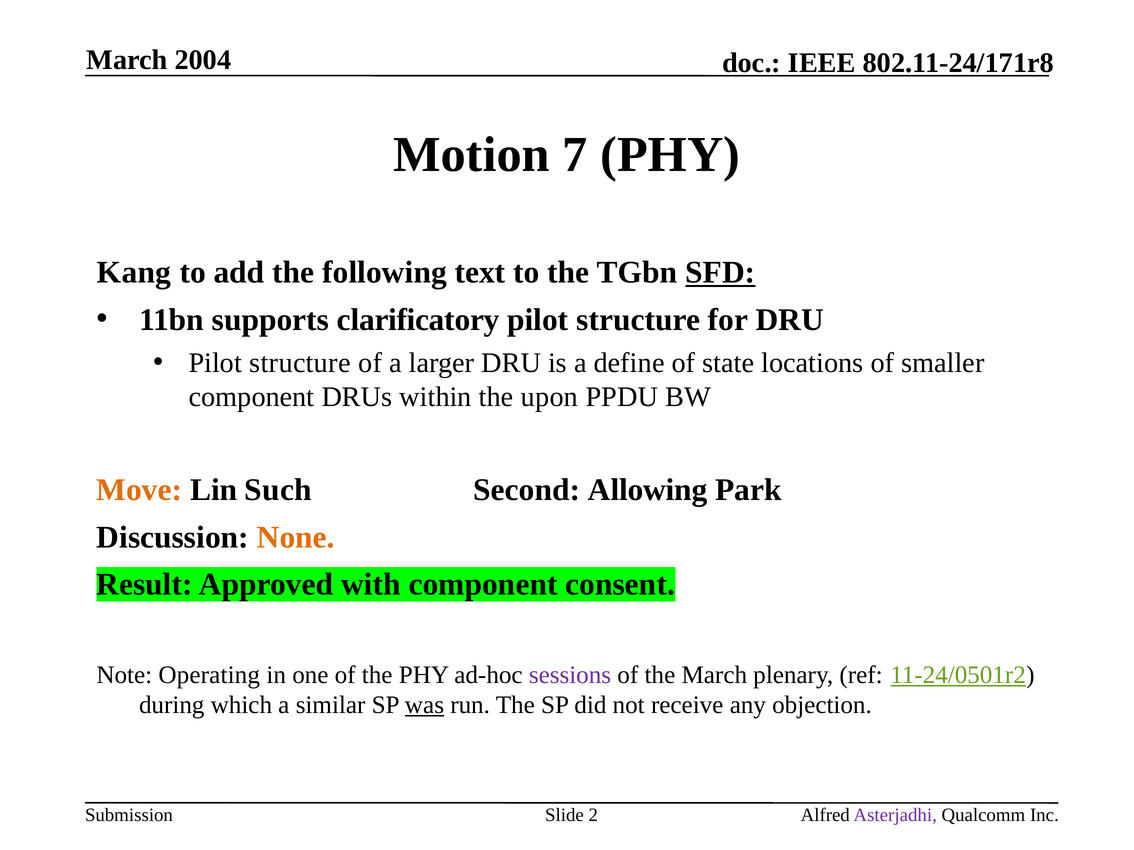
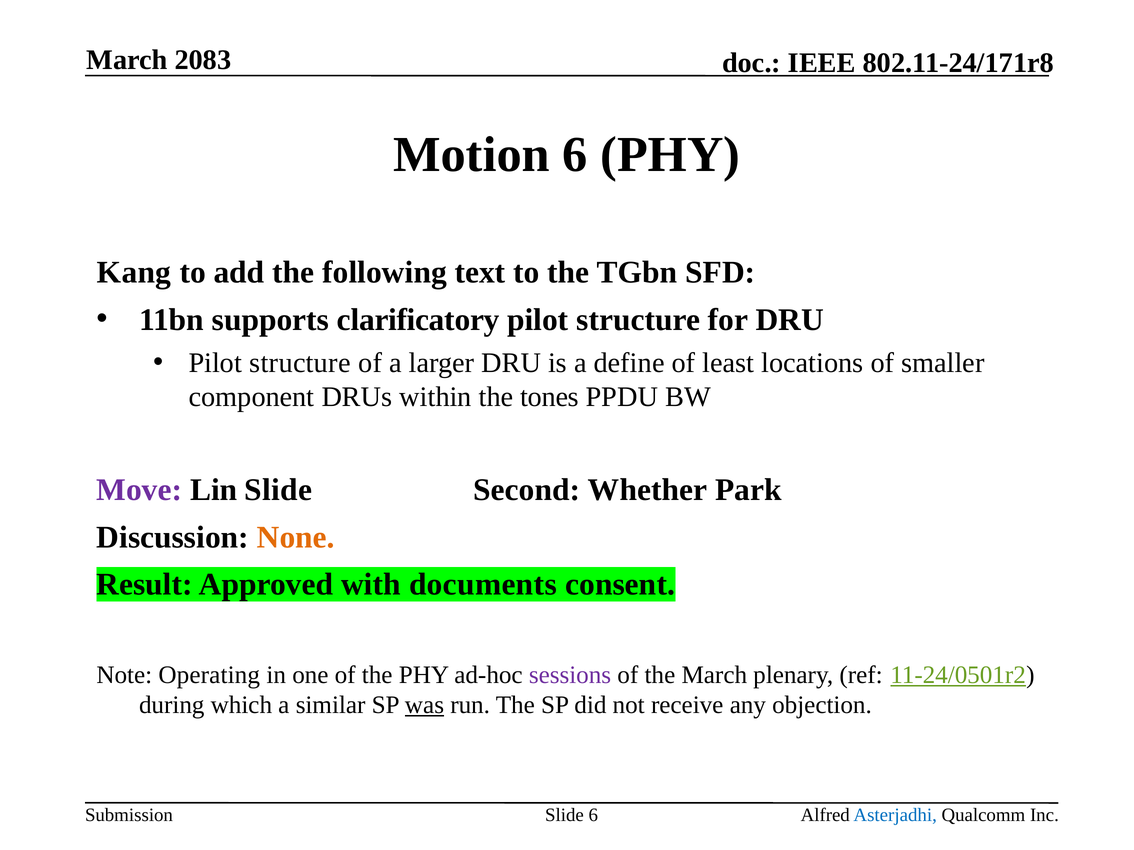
2004: 2004 -> 2083
Motion 7: 7 -> 6
SFD underline: present -> none
state: state -> least
upon: upon -> tones
Move colour: orange -> purple
Lin Such: Such -> Slide
Allowing: Allowing -> Whether
with component: component -> documents
Slide 2: 2 -> 6
Asterjadhi colour: purple -> blue
